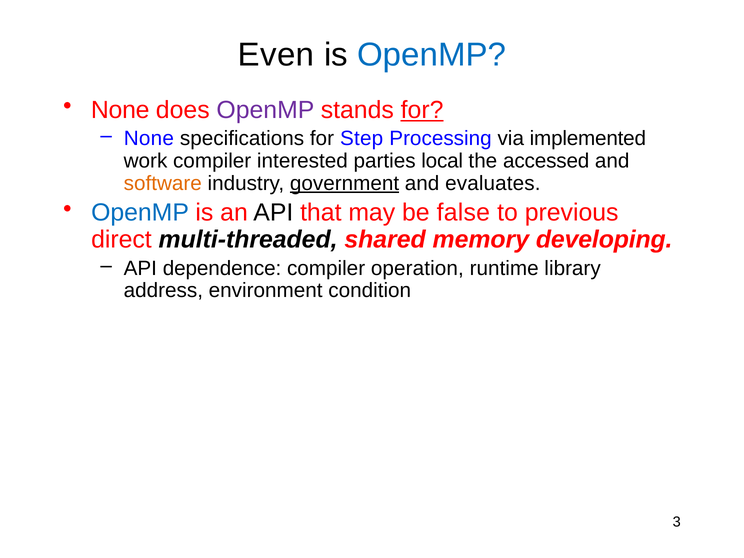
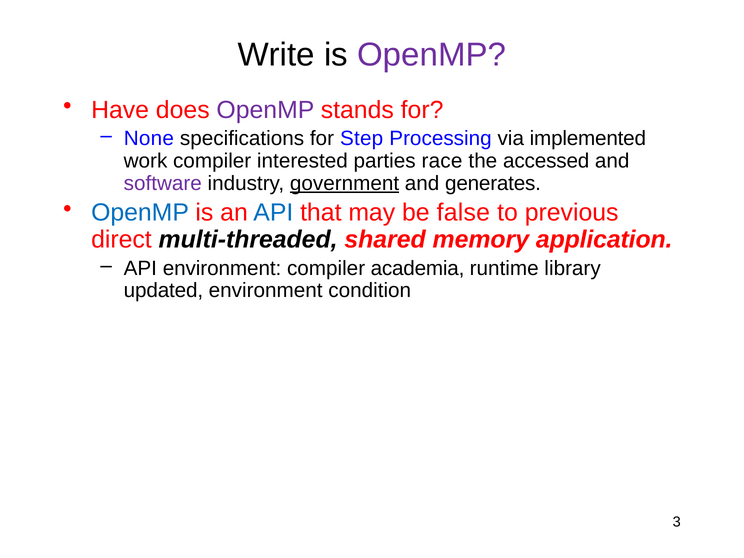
Even: Even -> Write
OpenMP at (432, 55) colour: blue -> purple
None at (120, 110): None -> Have
for at (422, 110) underline: present -> none
local: local -> race
software colour: orange -> purple
evaluates: evaluates -> generates
API at (273, 213) colour: black -> blue
developing: developing -> application
API dependence: dependence -> environment
operation: operation -> academia
address: address -> updated
